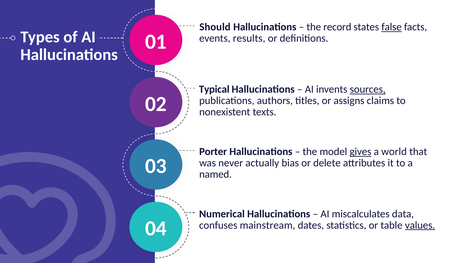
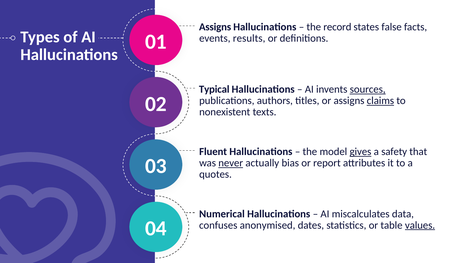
Should at (215, 27): Should -> Assigns
false underline: present -> none
claims underline: none -> present
Porter: Porter -> Fluent
world: world -> safety
never underline: none -> present
delete: delete -> report
named: named -> quotes
mainstream: mainstream -> anonymised
